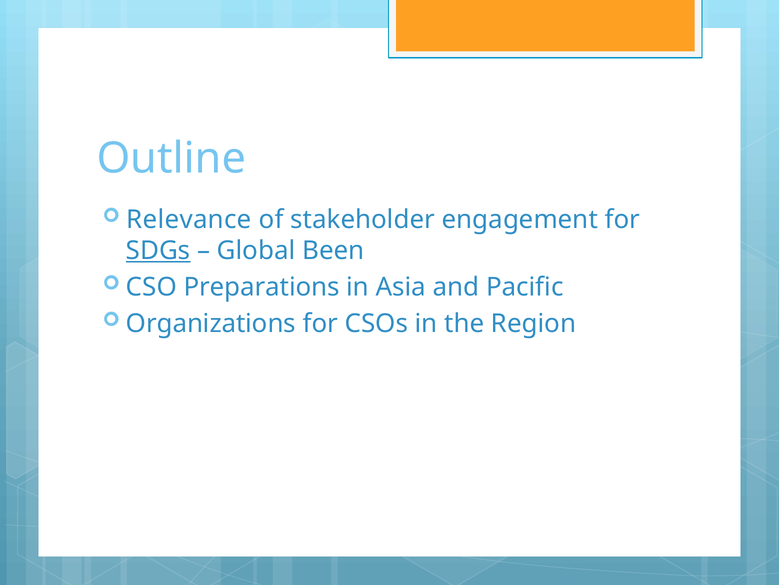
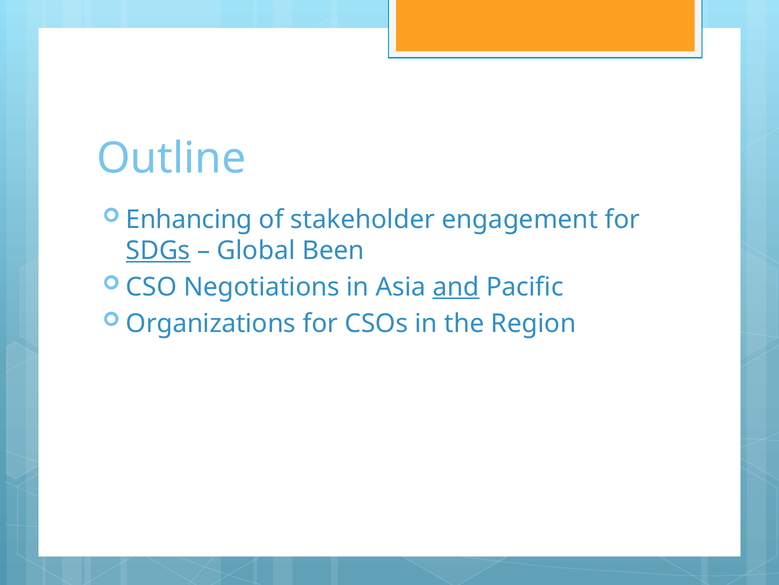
Relevance: Relevance -> Enhancing
Preparations: Preparations -> Negotiations
and underline: none -> present
